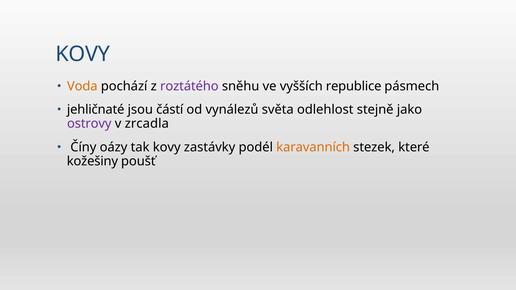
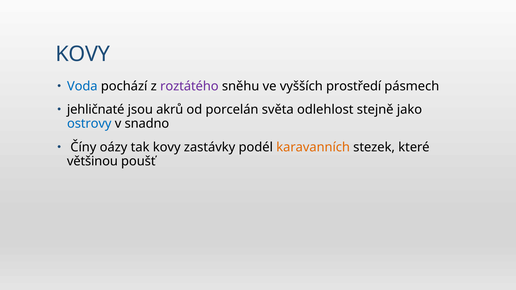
Voda colour: orange -> blue
republice: republice -> prostředí
částí: částí -> akrů
vynálezů: vynálezů -> porcelán
ostrovy colour: purple -> blue
zrcadla: zrcadla -> snadno
kožešiny: kožešiny -> většinou
